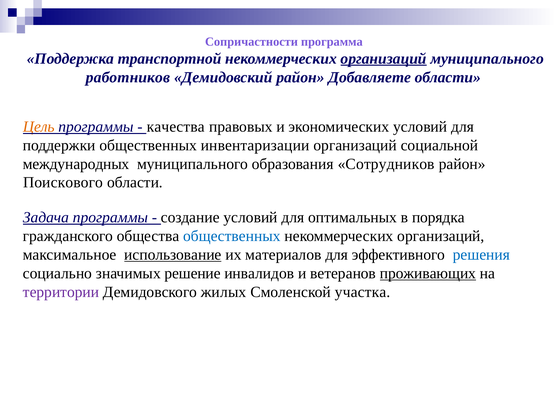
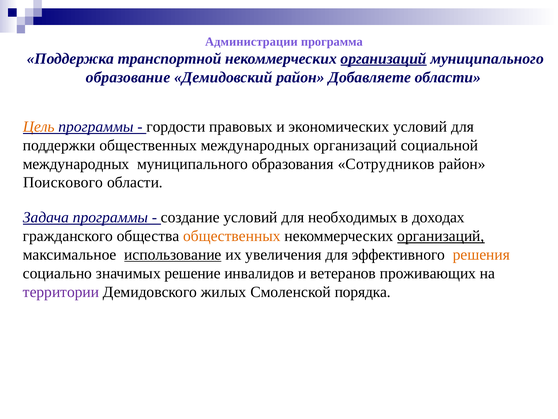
Сопричастности: Сопричастности -> Администрации
работников: работников -> образование
качества: качества -> гордости
общественных инвентаризации: инвентаризации -> международных
оптимальных: оптимальных -> необходимых
порядка: порядка -> доходах
общественных at (232, 236) colour: blue -> orange
организаций at (441, 236) underline: none -> present
материалов: материалов -> увеличения
решения colour: blue -> orange
проживающих underline: present -> none
участка: участка -> порядка
